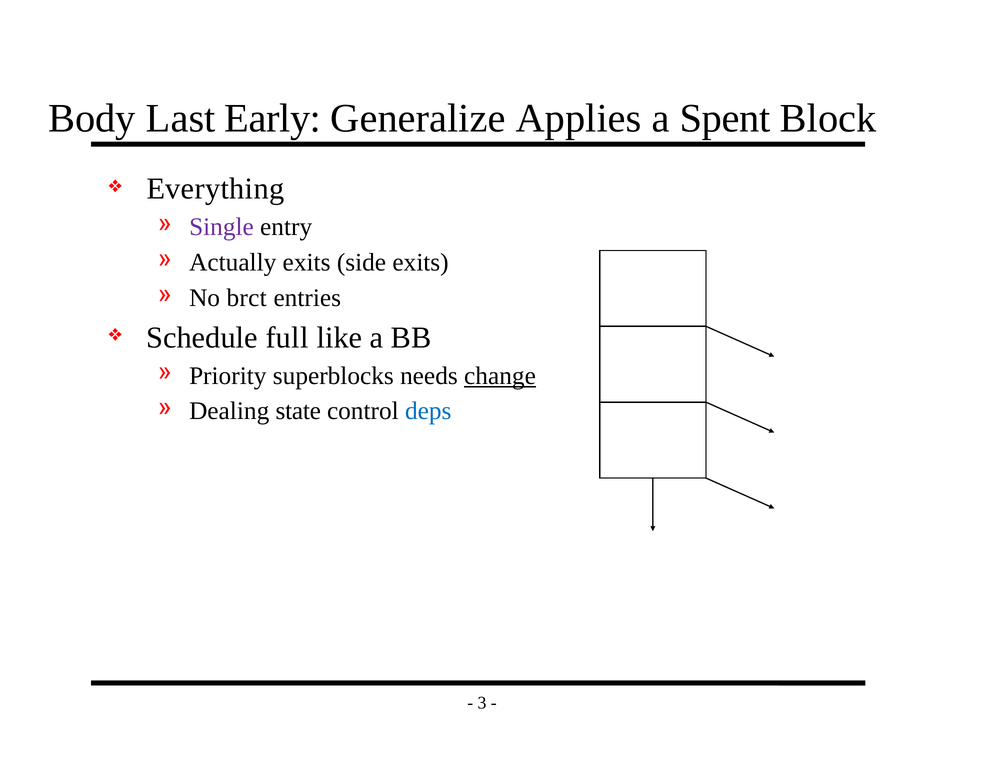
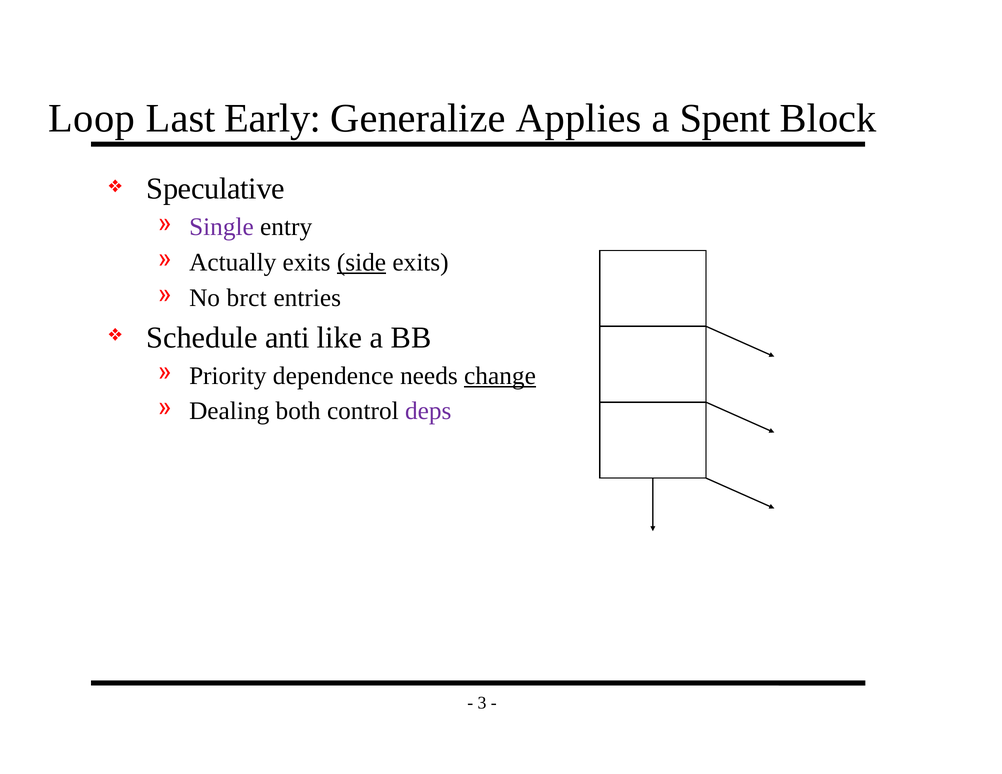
Body: Body -> Loop
Everything: Everything -> Speculative
side underline: none -> present
full: full -> anti
superblocks: superblocks -> dependence
state: state -> both
deps colour: blue -> purple
